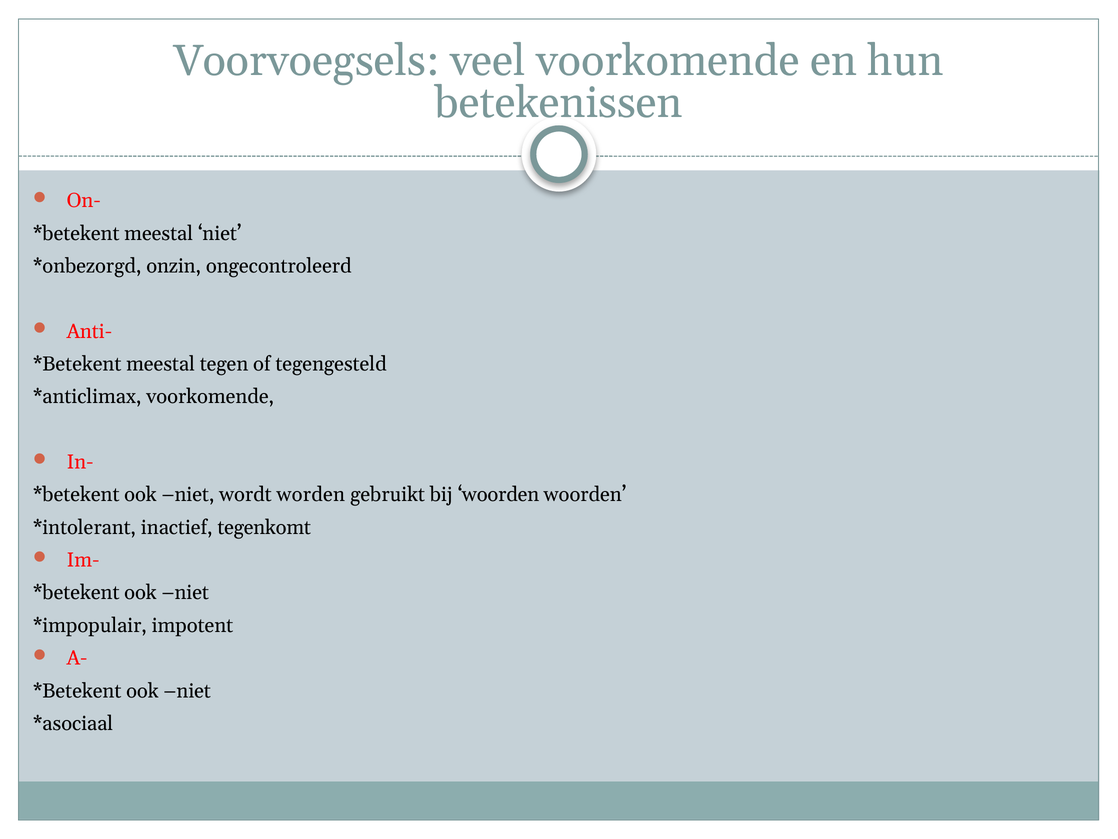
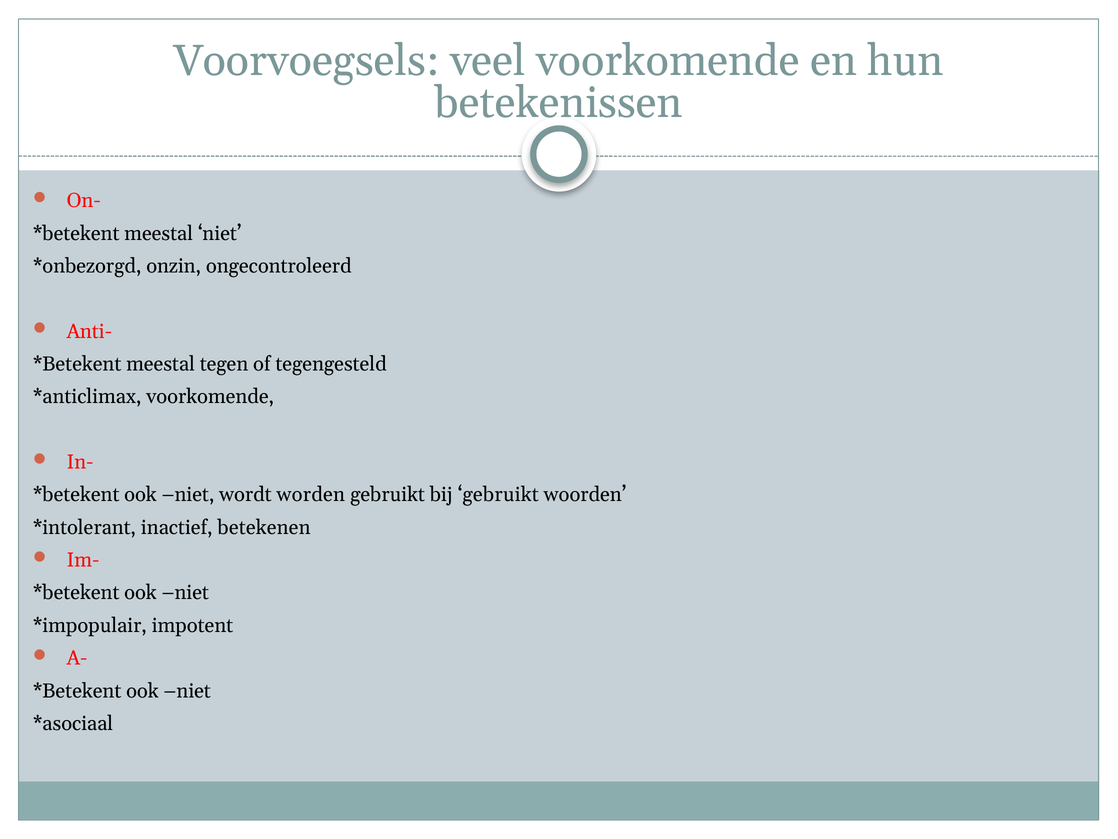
bij woorden: woorden -> gebruikt
tegenkomt: tegenkomt -> betekenen
